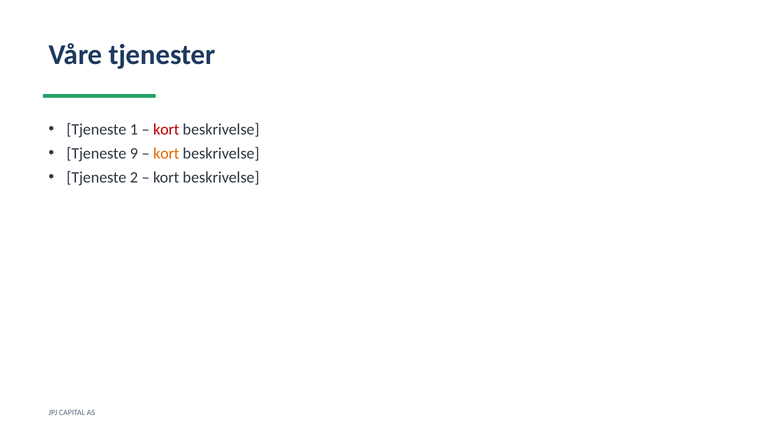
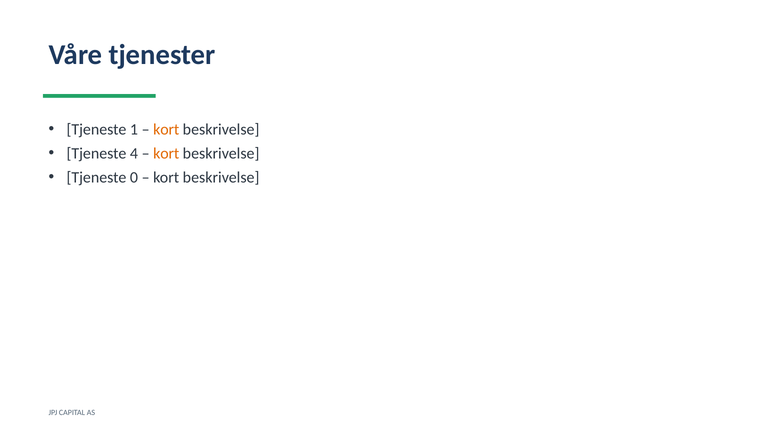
kort at (166, 129) colour: red -> orange
9: 9 -> 4
2: 2 -> 0
